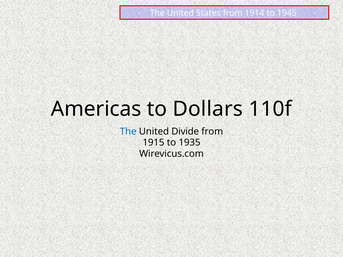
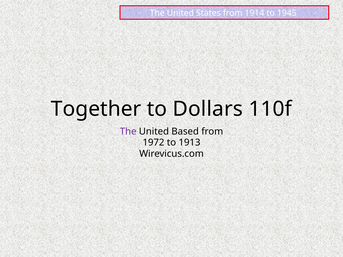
Americas: Americas -> Together
The at (128, 132) colour: blue -> purple
Divide: Divide -> Based
1915: 1915 -> 1972
1935: 1935 -> 1913
